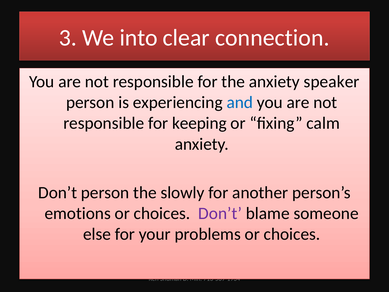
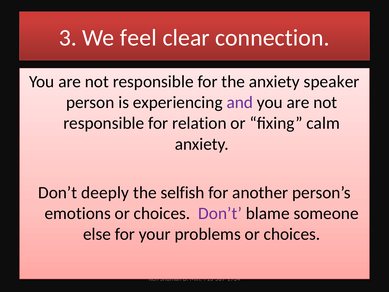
into: into -> feel
and colour: blue -> purple
keeping: keeping -> relation
Don’t person: person -> deeply
slowly: slowly -> selfish
